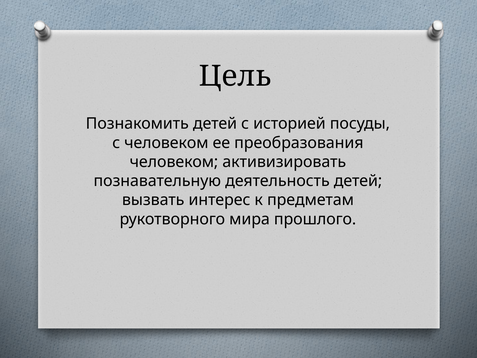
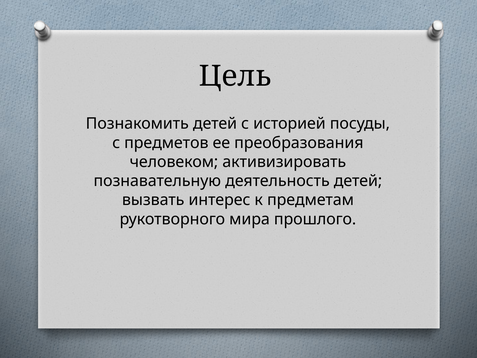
с человеком: человеком -> предметов
